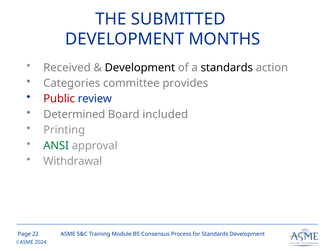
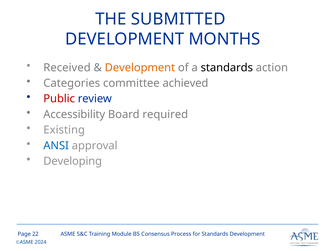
Development at (140, 68) colour: black -> orange
provides: provides -> achieved
Determined: Determined -> Accessibility
included: included -> required
Printing: Printing -> Existing
ANSI colour: green -> blue
Withdrawal: Withdrawal -> Developing
